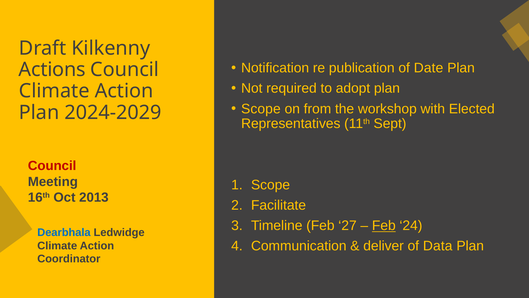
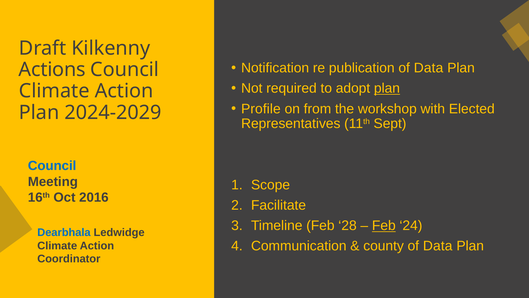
publication of Date: Date -> Data
plan at (387, 88) underline: none -> present
Scope at (261, 109): Scope -> Profile
Council at (52, 166) colour: red -> blue
2013: 2013 -> 2016
27: 27 -> 28
deliver: deliver -> county
